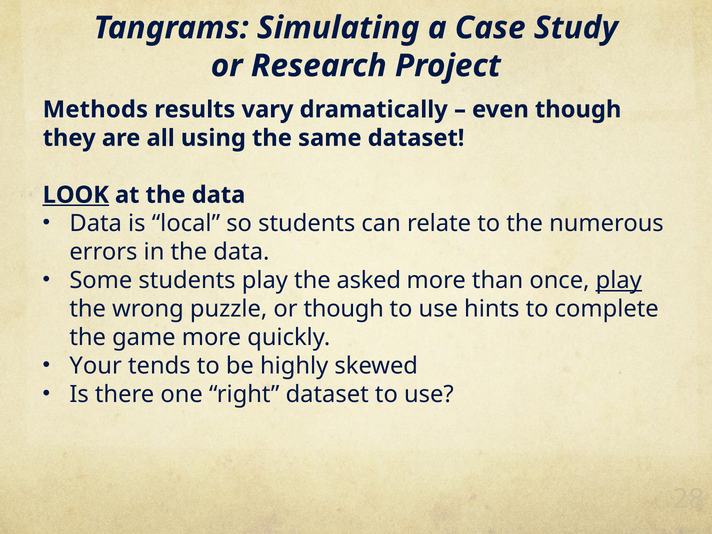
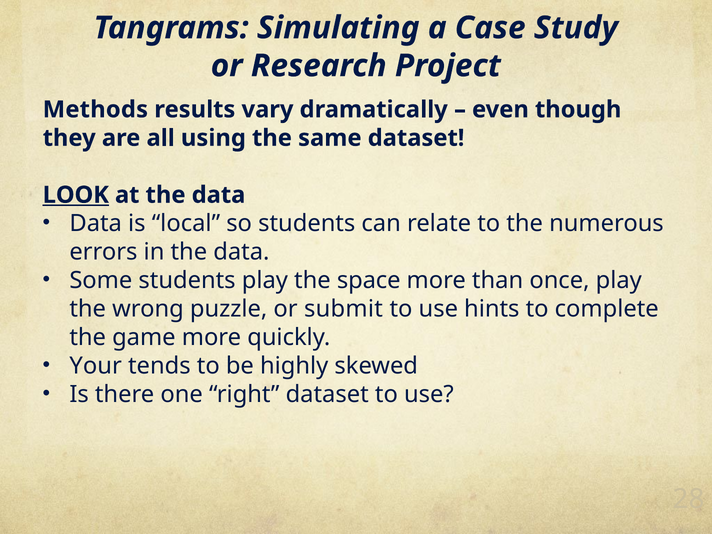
asked: asked -> space
play at (619, 280) underline: present -> none
or though: though -> submit
